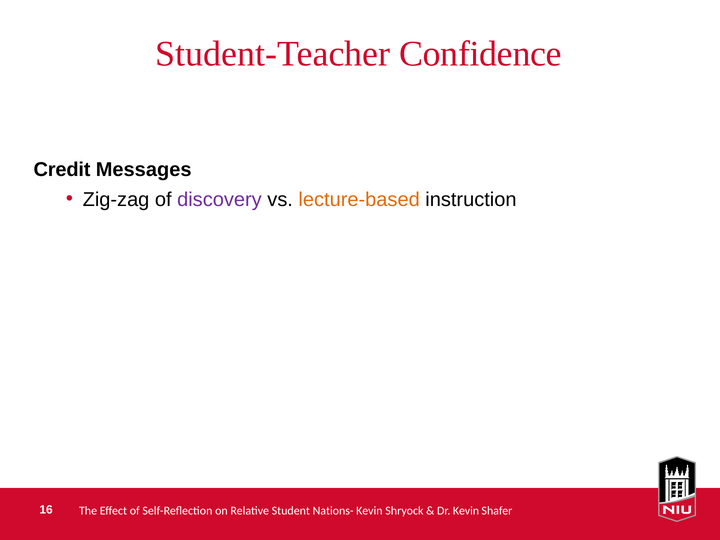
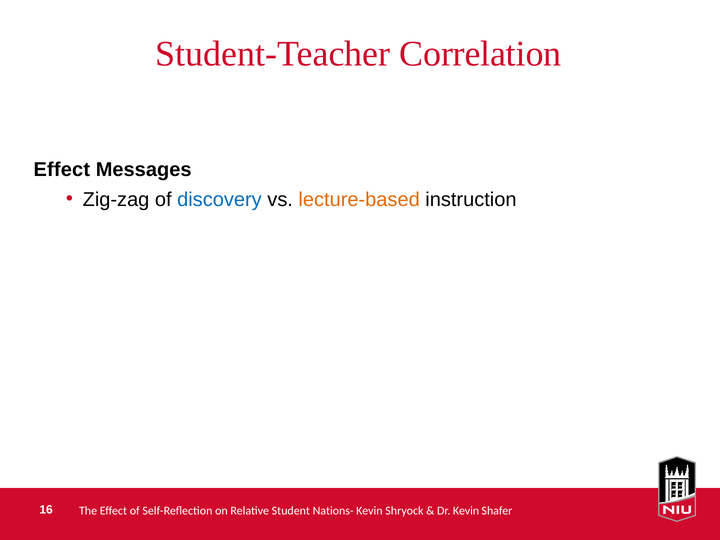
Confidence: Confidence -> Correlation
Credit at (62, 169): Credit -> Effect
discovery colour: purple -> blue
